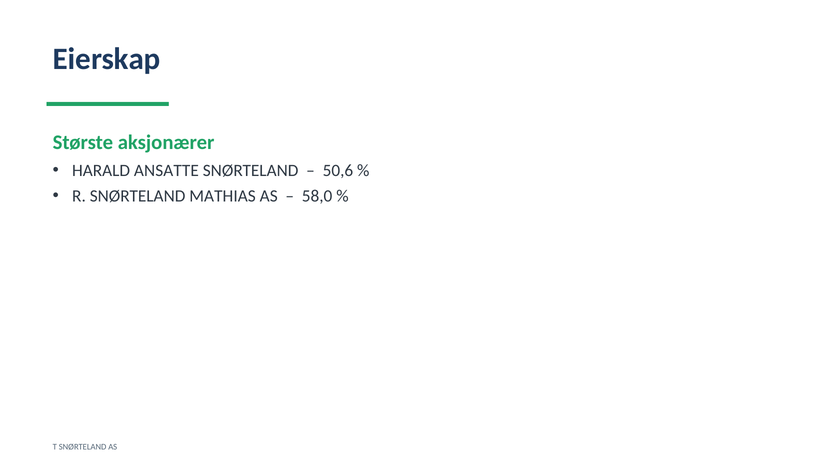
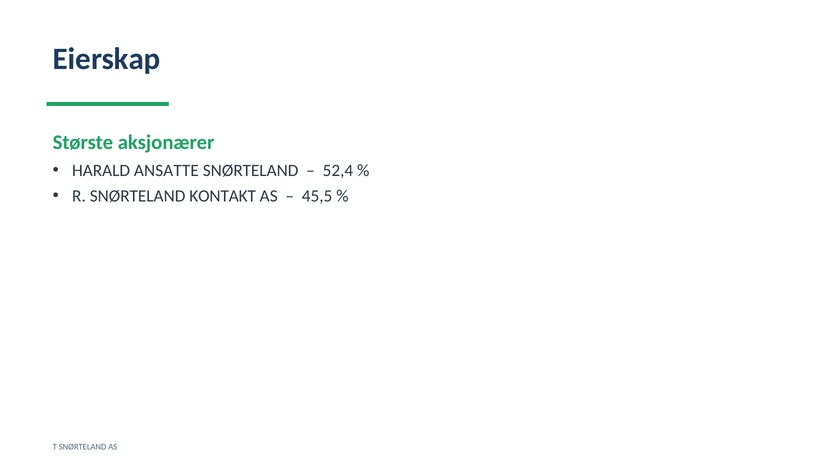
50,6: 50,6 -> 52,4
MATHIAS: MATHIAS -> KONTAKT
58,0: 58,0 -> 45,5
